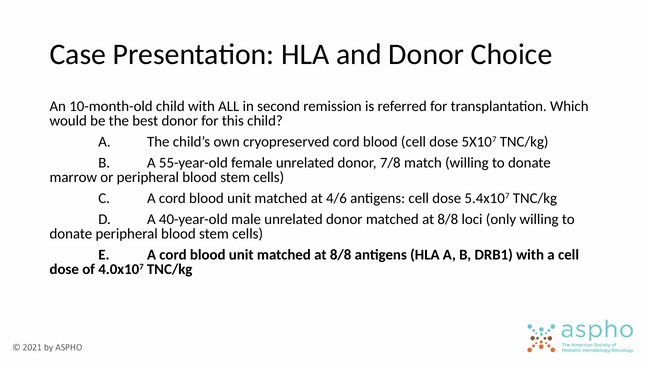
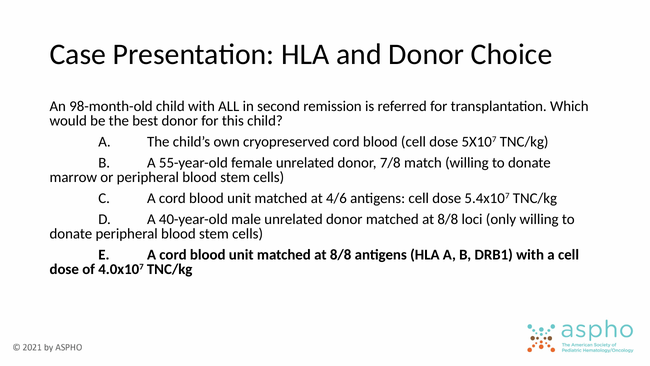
10-month-old: 10-month-old -> 98-month-old
